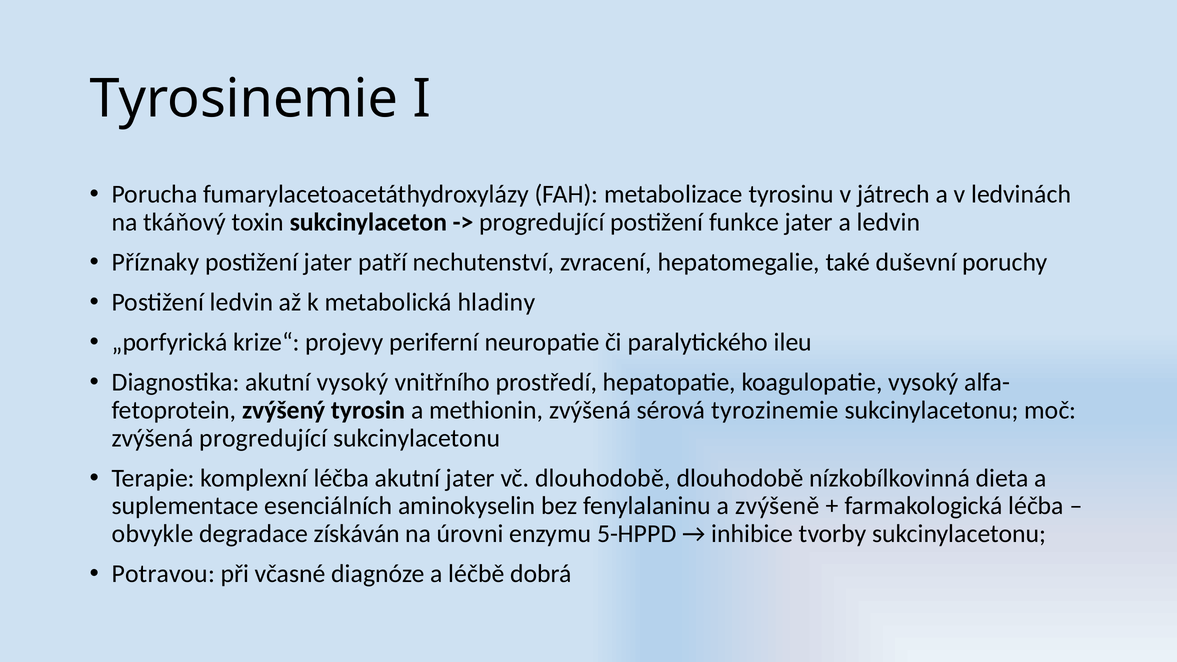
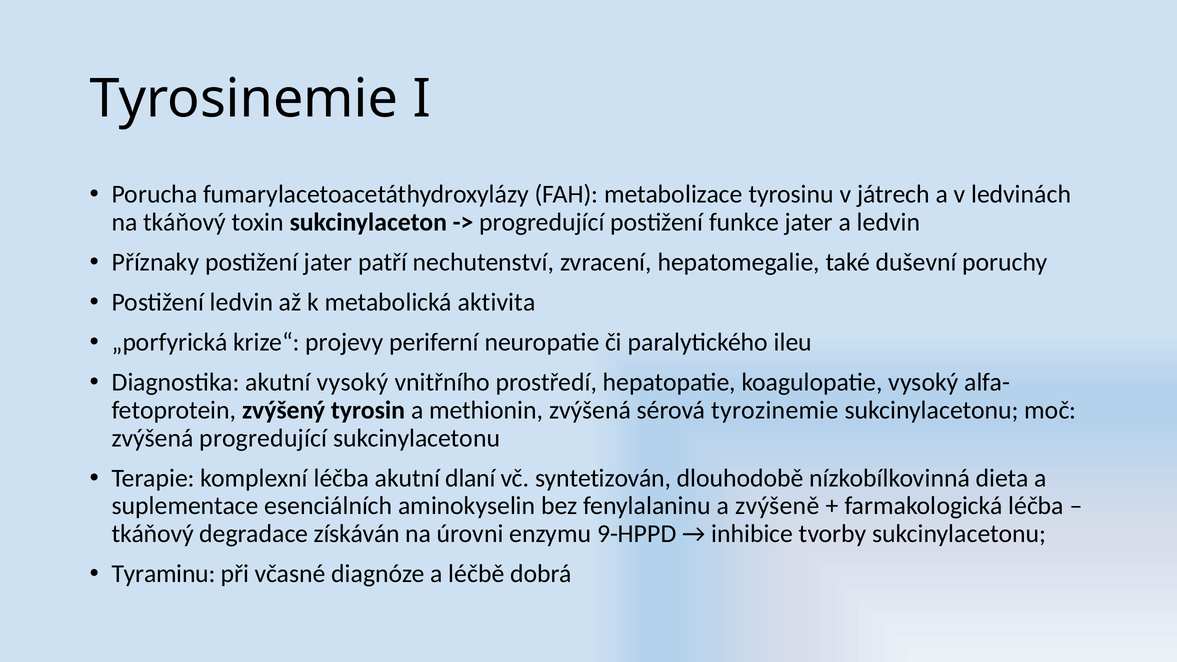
hladiny: hladiny -> aktivita
akutní jater: jater -> dlaní
vč dlouhodobě: dlouhodobě -> syntetizován
obvykle at (153, 534): obvykle -> tkáňový
5-HPPD: 5-HPPD -> 9-HPPD
Potravou: Potravou -> Tyraminu
